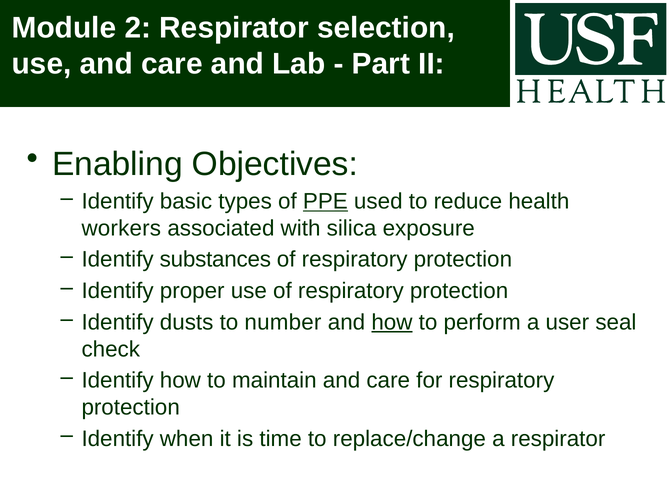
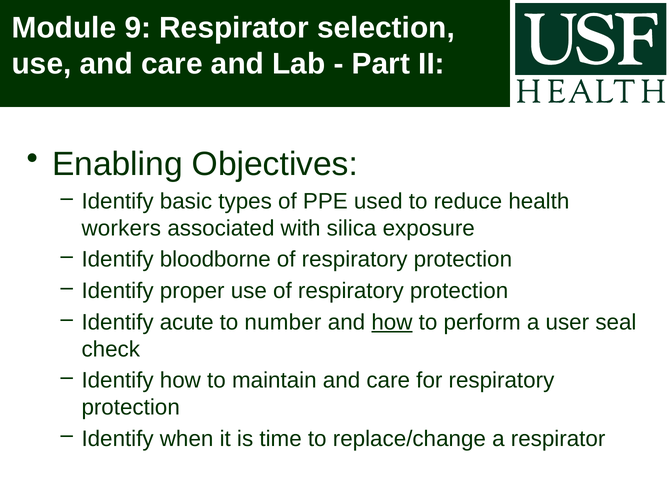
2: 2 -> 9
PPE underline: present -> none
substances: substances -> bloodborne
dusts: dusts -> acute
